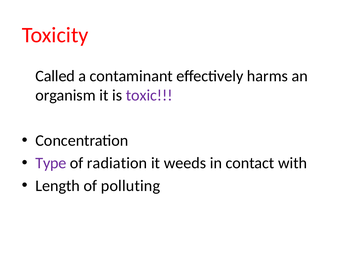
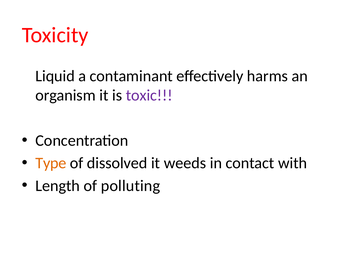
Called: Called -> Liquid
Type colour: purple -> orange
radiation: radiation -> dissolved
